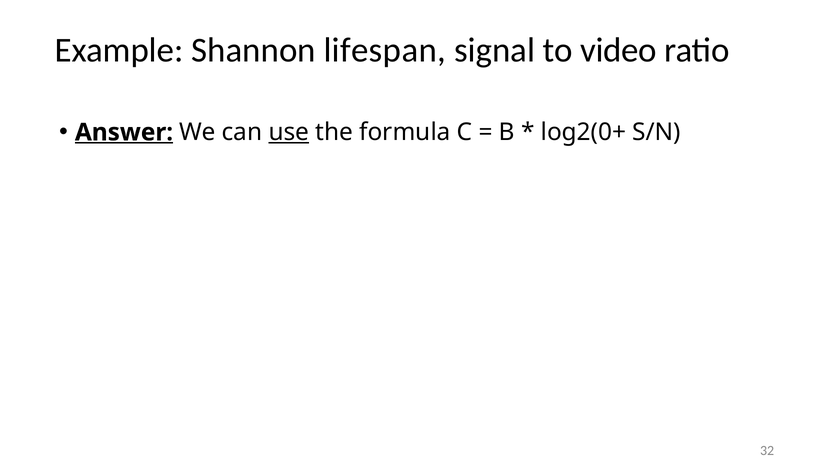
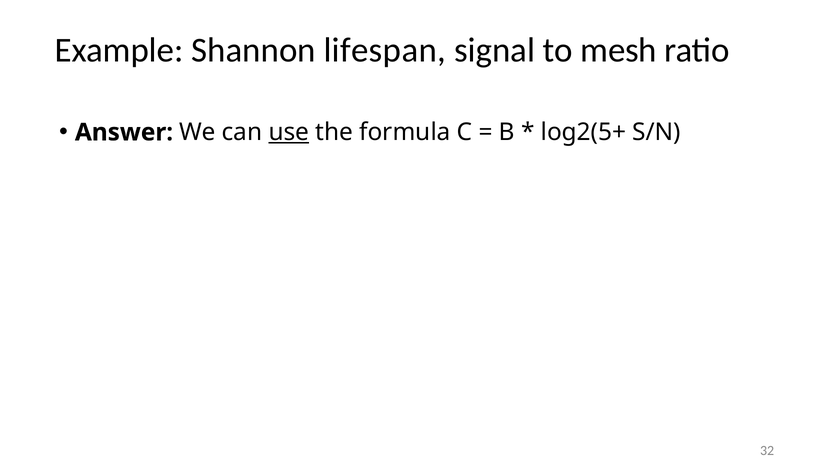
video: video -> mesh
Answer underline: present -> none
log2(0+: log2(0+ -> log2(5+
